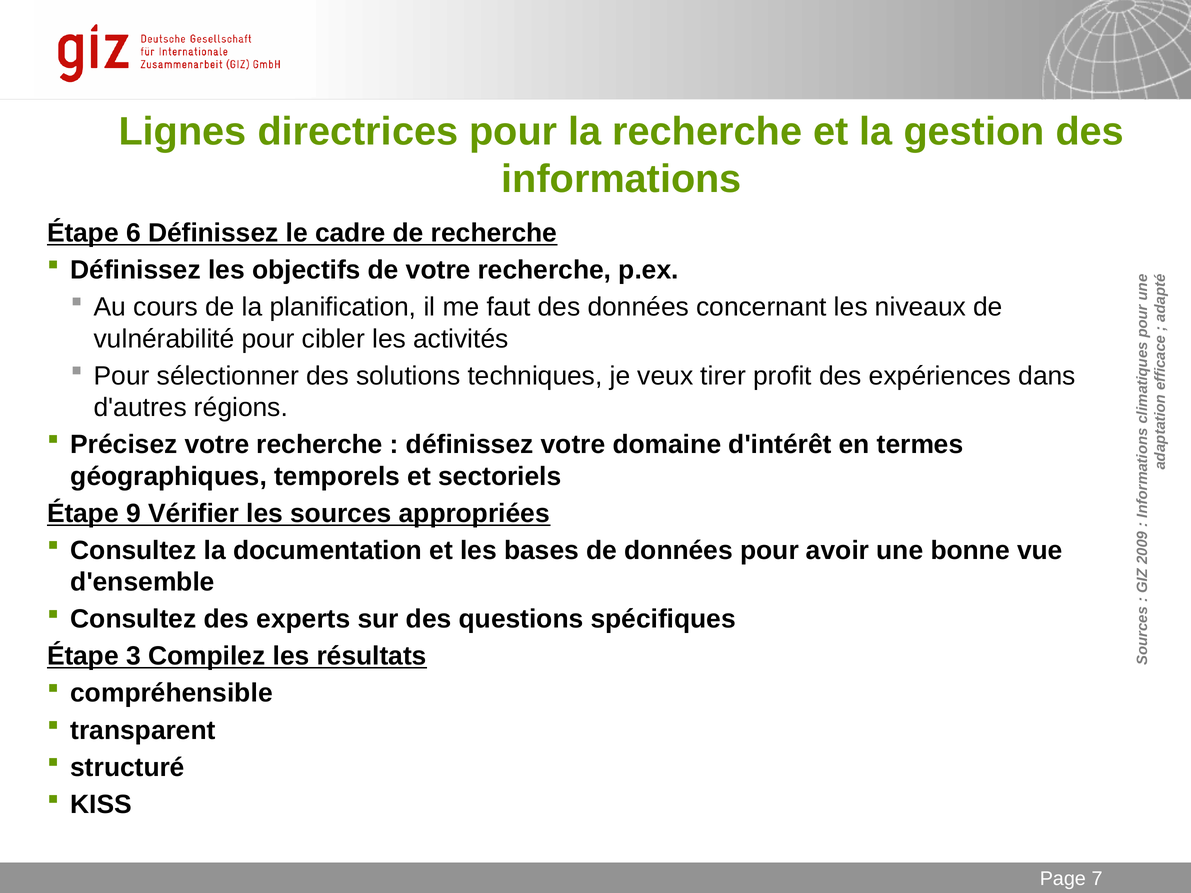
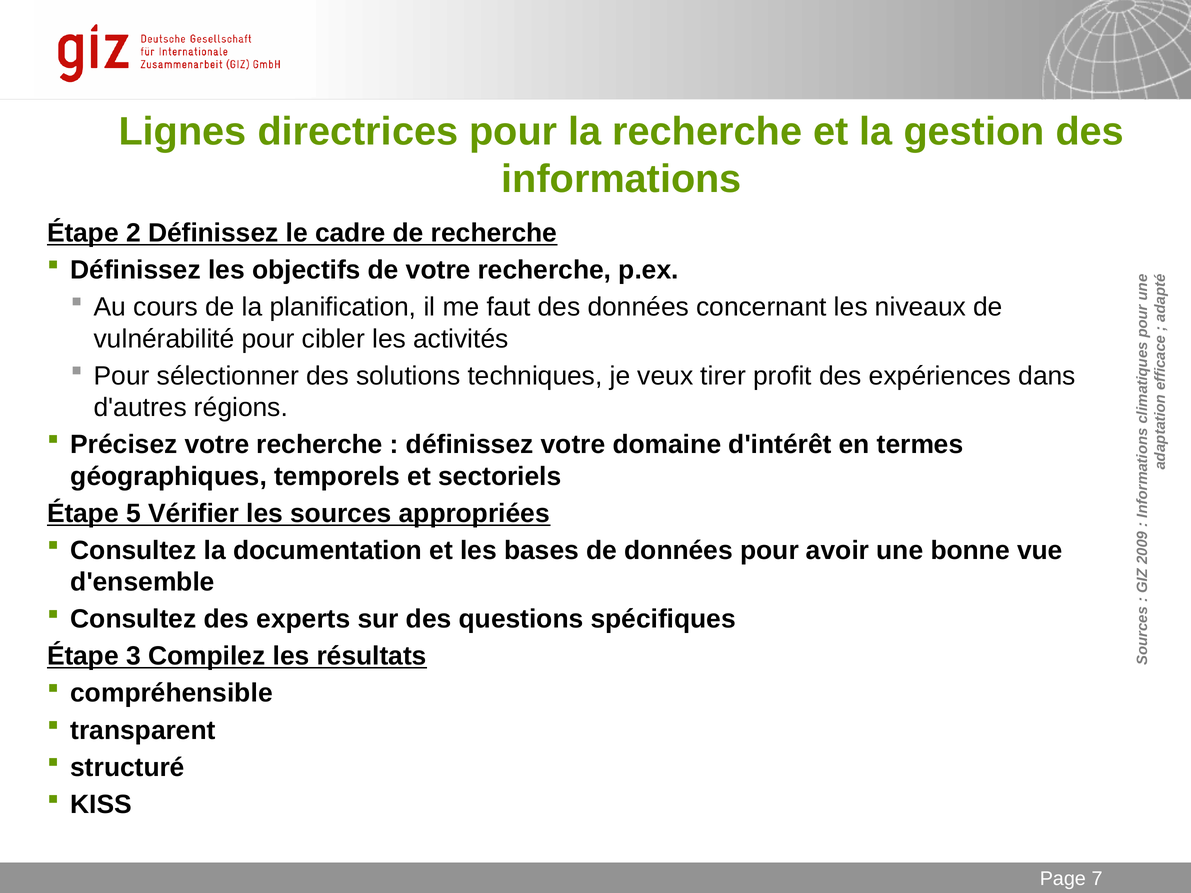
Étape 6: 6 -> 2
Étape 9: 9 -> 5
